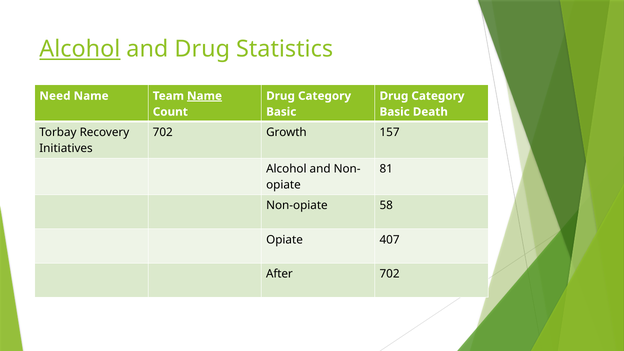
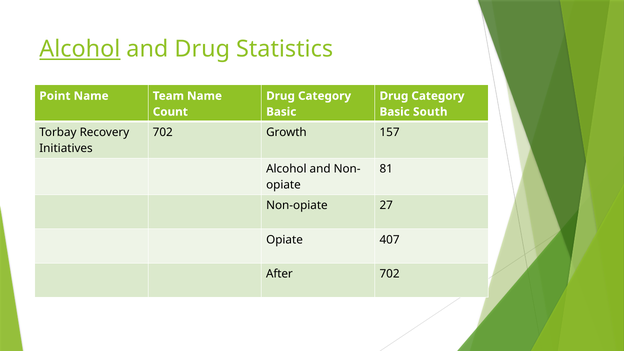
Need: Need -> Point
Name at (205, 96) underline: present -> none
Death: Death -> South
58: 58 -> 27
